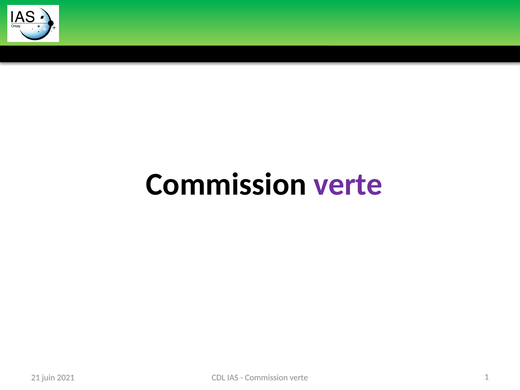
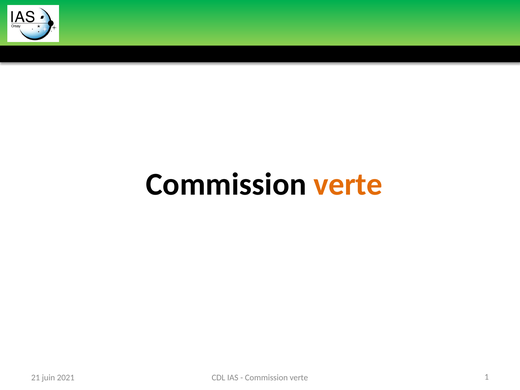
verte at (348, 184) colour: purple -> orange
